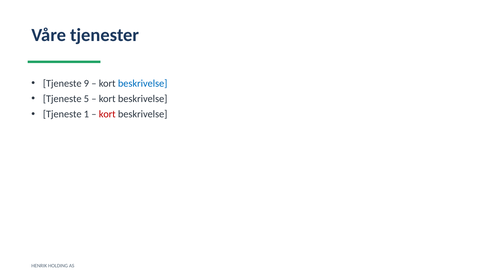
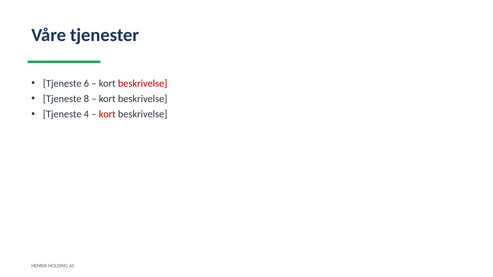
9: 9 -> 6
beskrivelse at (143, 83) colour: blue -> red
5: 5 -> 8
1: 1 -> 4
